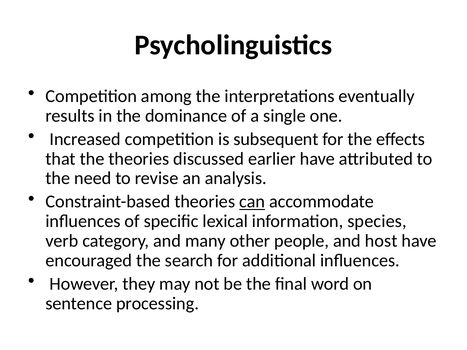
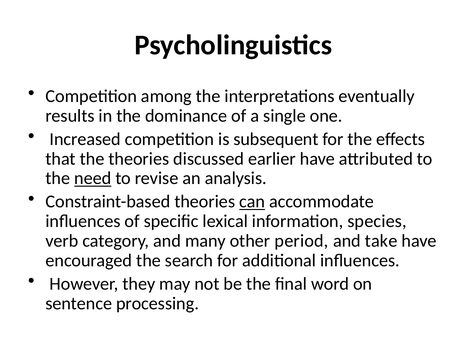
need underline: none -> present
people: people -> period
host: host -> take
